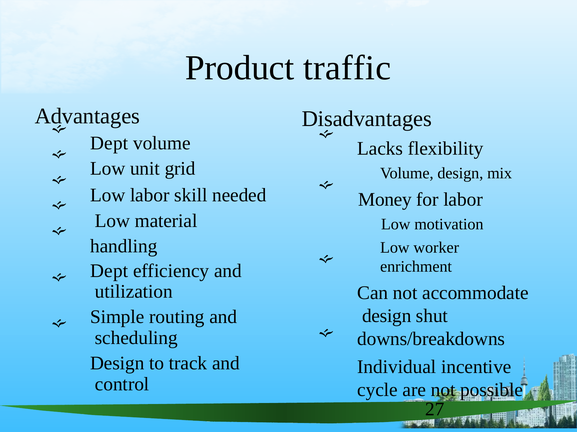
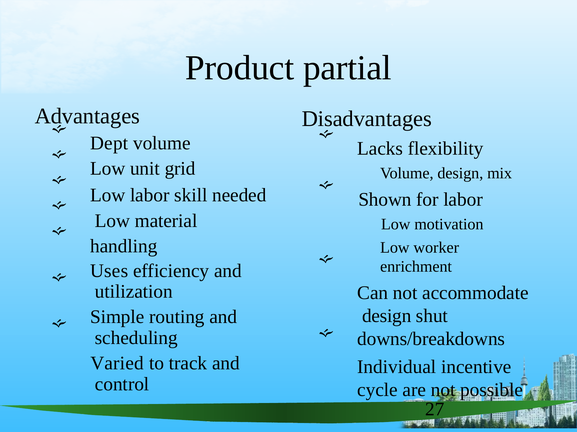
traffic: traffic -> partial
Money: Money -> Shown
Dept at (109, 271): Dept -> Uses
Design at (117, 364): Design -> Varied
